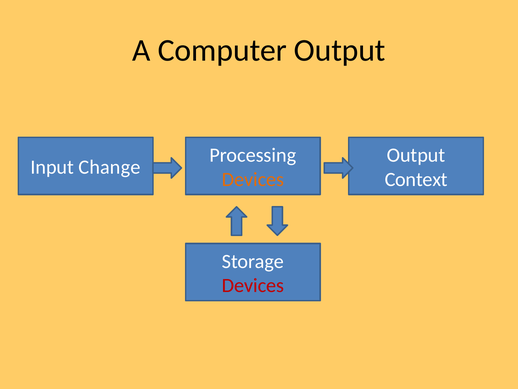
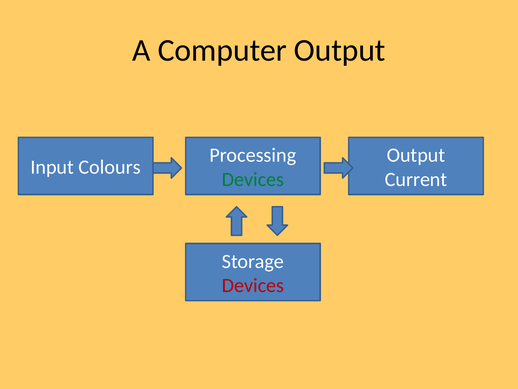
Change: Change -> Colours
Devices at (253, 179) colour: orange -> green
Context: Context -> Current
